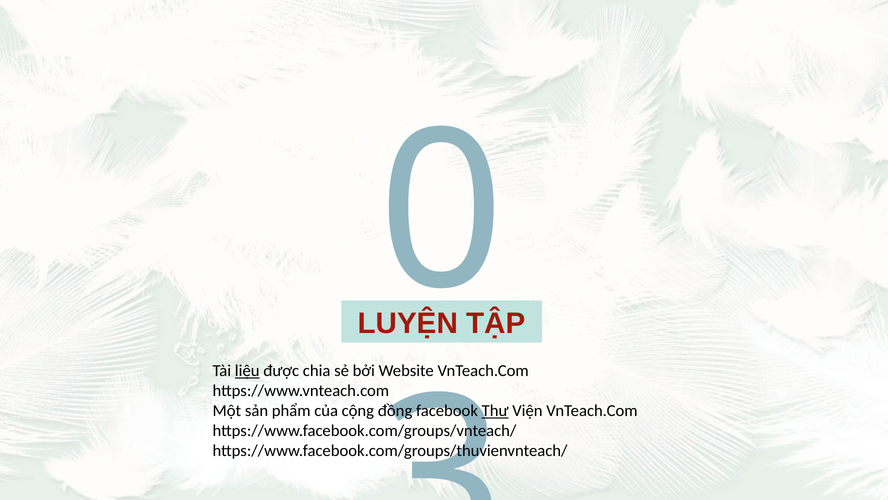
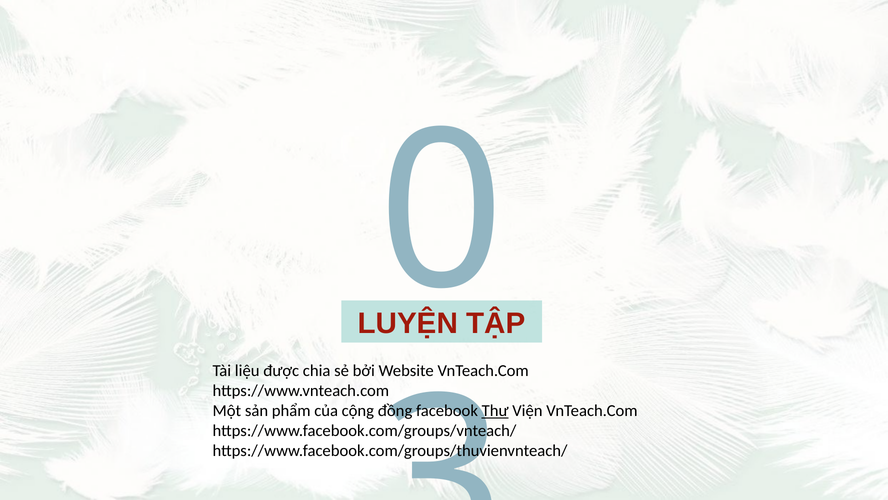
liệu underline: present -> none
